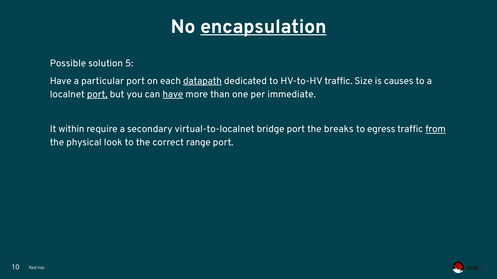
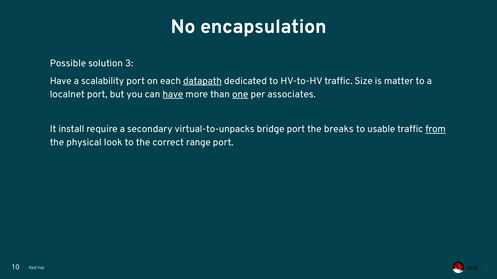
encapsulation underline: present -> none
5: 5 -> 3
particular: particular -> scalability
causes: causes -> matter
port at (97, 94) underline: present -> none
one underline: none -> present
immediate: immediate -> associates
within: within -> install
virtual-to-localnet: virtual-to-localnet -> virtual-to-unpacks
egress: egress -> usable
